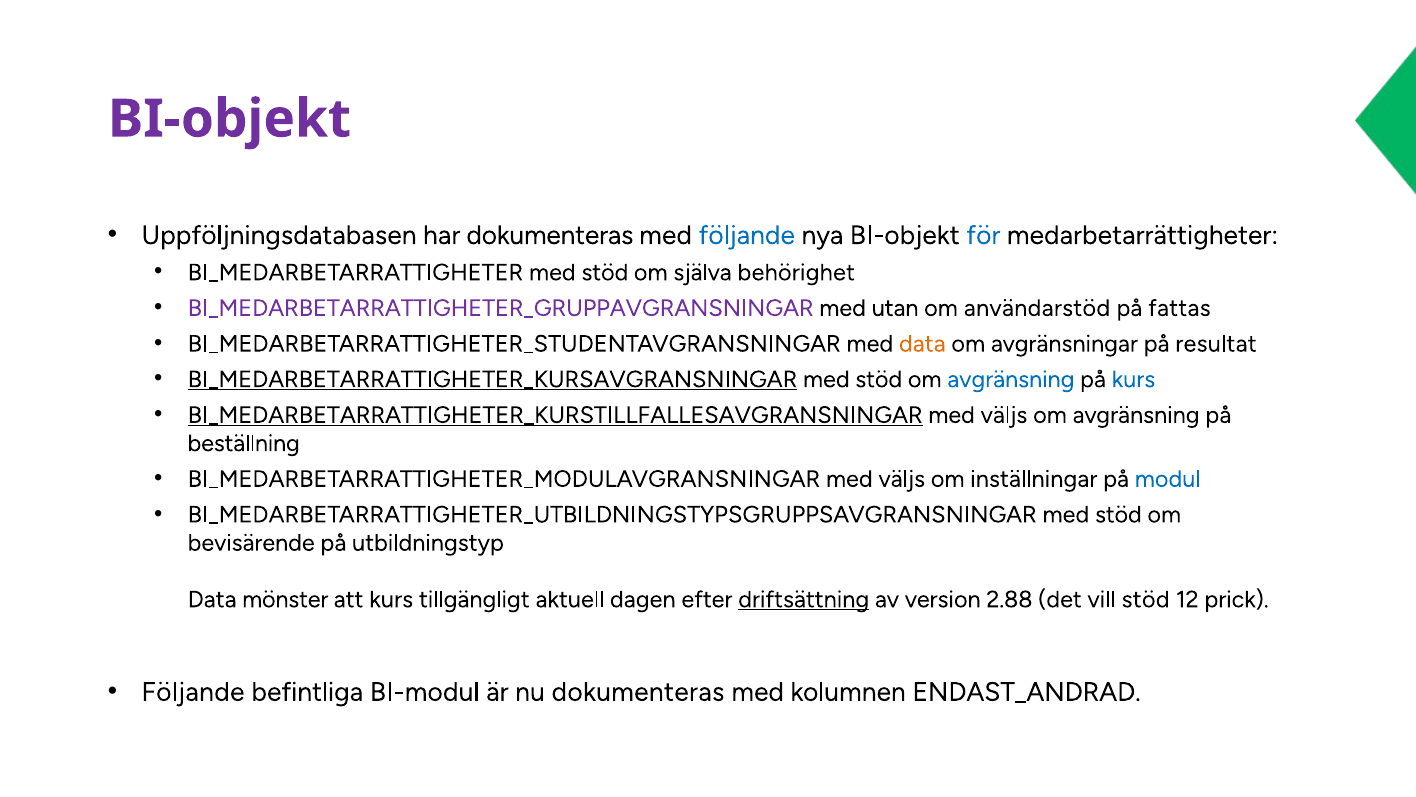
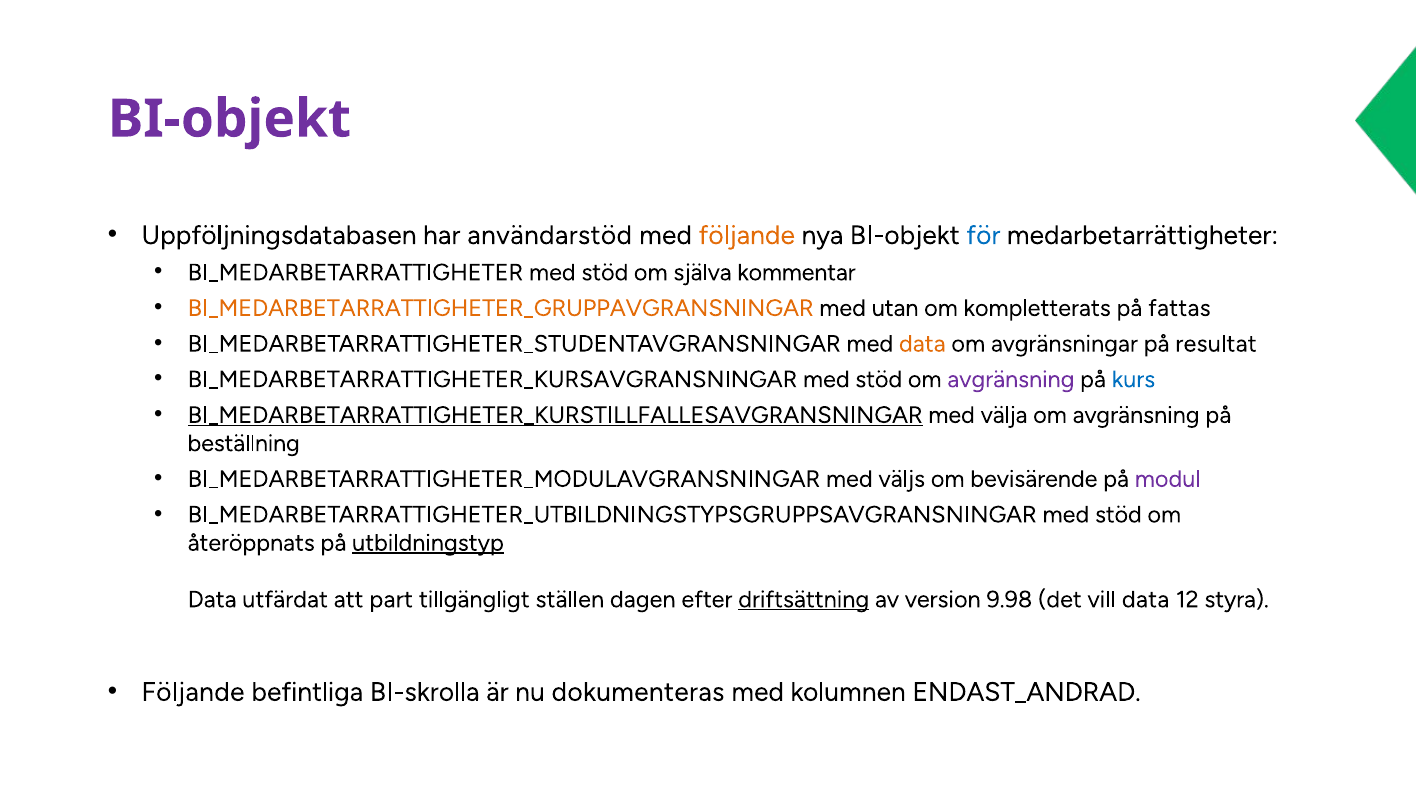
har dokumenteras: dokumenteras -> användarstöd
följande at (747, 235) colour: blue -> orange
behörighet: behörighet -> kommentar
BI_MEDARBETARRATTIGHETER_GRUPPAVGRANSNINGAR colour: purple -> orange
användarstöd: användarstöd -> kompletterats
BI_MEDARBETARRATTIGHETER_KURSAVGRANSNINGAR underline: present -> none
avgränsning at (1011, 379) colour: blue -> purple
väljs at (1004, 415): väljs -> välja
inställningar: inställningar -> bevisärende
modul colour: blue -> purple
bevisärende: bevisärende -> återöppnats
utbildningstyp underline: none -> present
mönster: mönster -> utfärdat
att kurs: kurs -> part
aktuell: aktuell -> ställen
2.88: 2.88 -> 9.98
vill stöd: stöd -> data
prick: prick -> styra
BI-modul: BI-modul -> BI-skrolla
